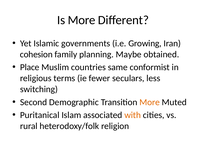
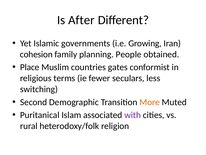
Is More: More -> After
Maybe: Maybe -> People
same: same -> gates
with colour: orange -> purple
